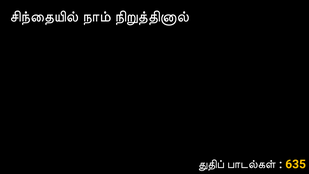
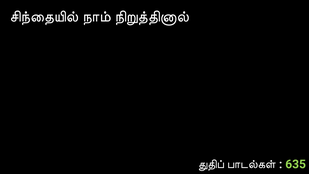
635 colour: yellow -> light green
